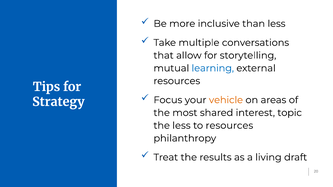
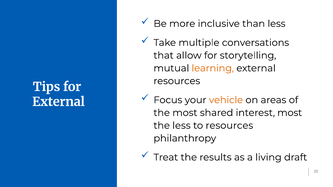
learning colour: blue -> orange
Strategy at (58, 102): Strategy -> External
interest topic: topic -> most
